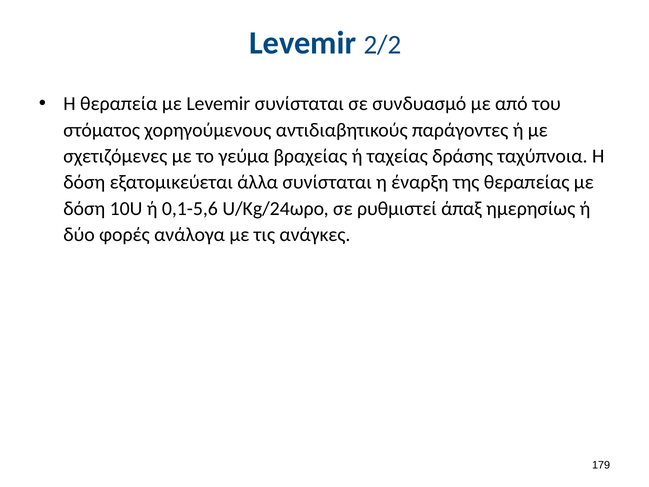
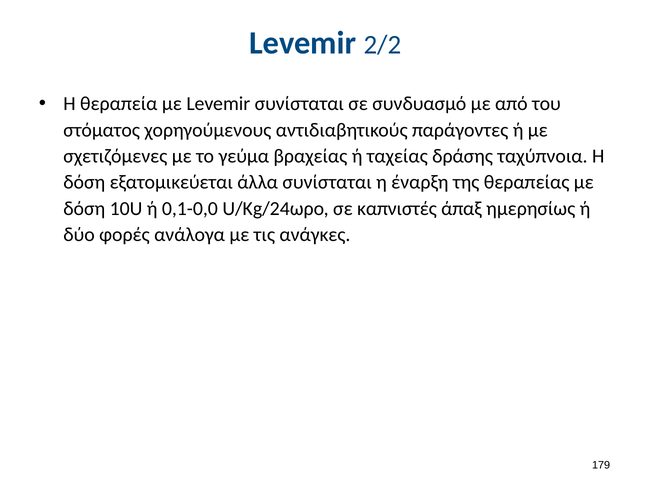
0,1-5,6: 0,1-5,6 -> 0,1-0,0
ρυθμιστεί: ρυθμιστεί -> καπνιστές
